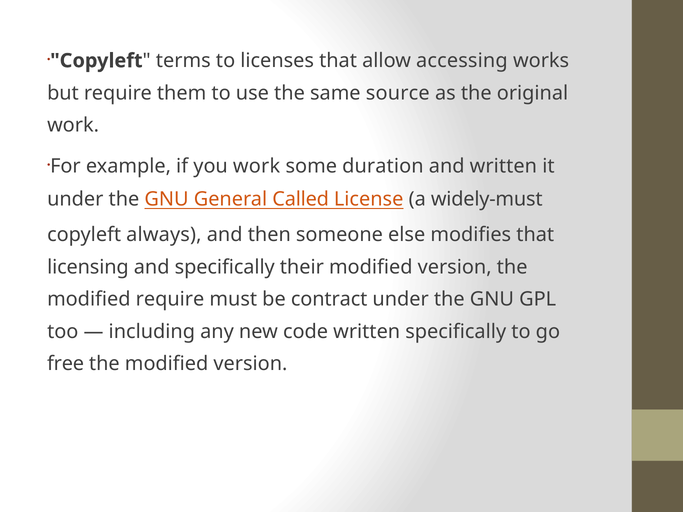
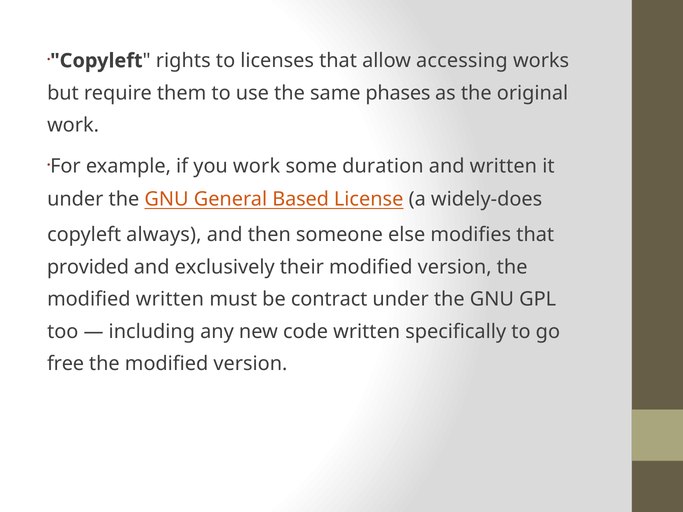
terms: terms -> rights
source: source -> phases
Called: Called -> Based
widely-must: widely-must -> widely-does
licensing: licensing -> provided
and specifically: specifically -> exclusively
modified require: require -> written
